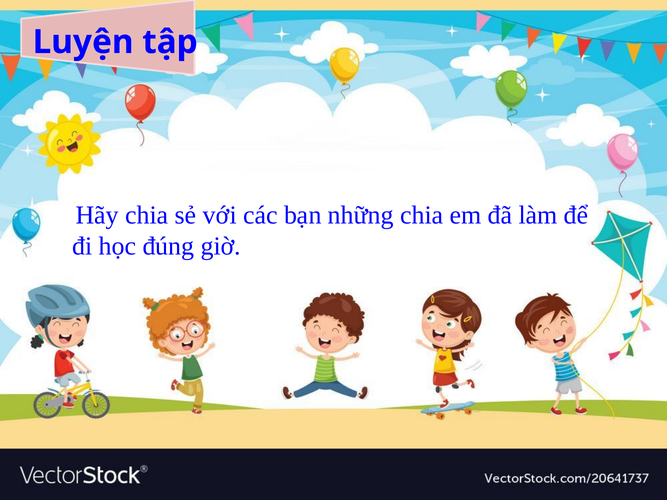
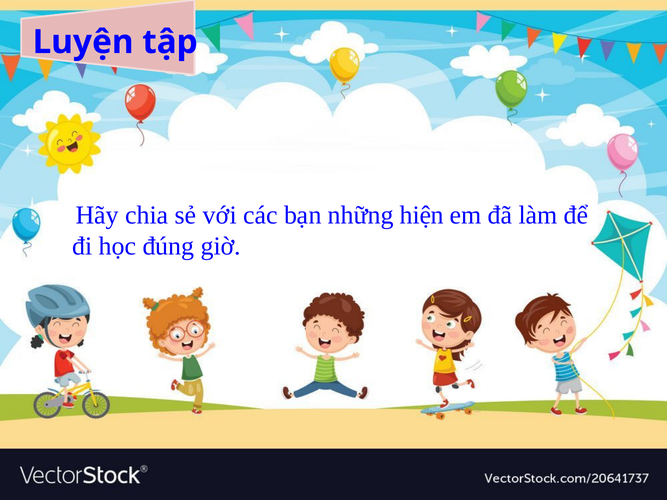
những chia: chia -> hiện
